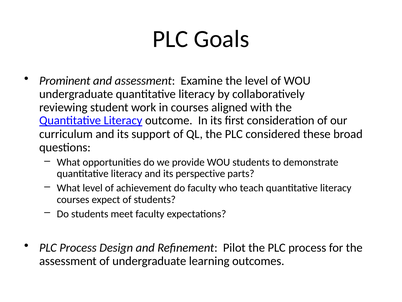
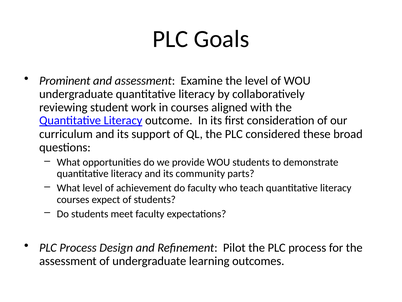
perspective: perspective -> community
